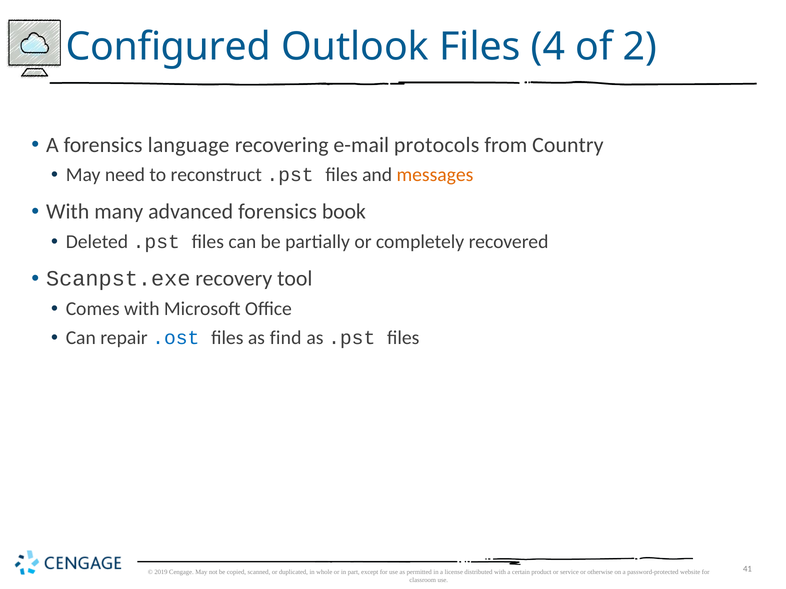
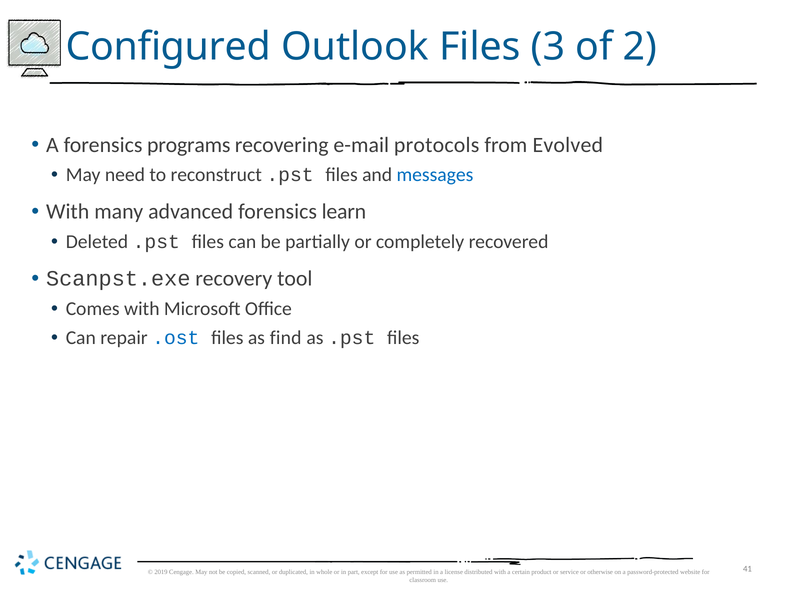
4: 4 -> 3
language: language -> programs
Country: Country -> Evolved
messages colour: orange -> blue
book: book -> learn
